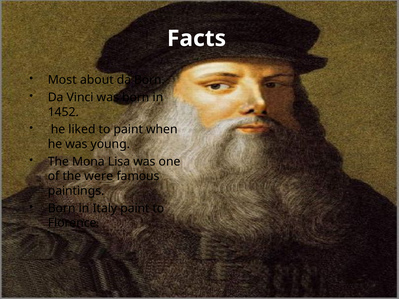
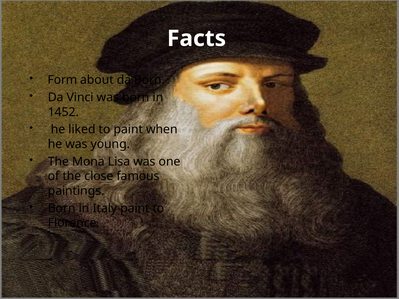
Most: Most -> Form
were: were -> close
